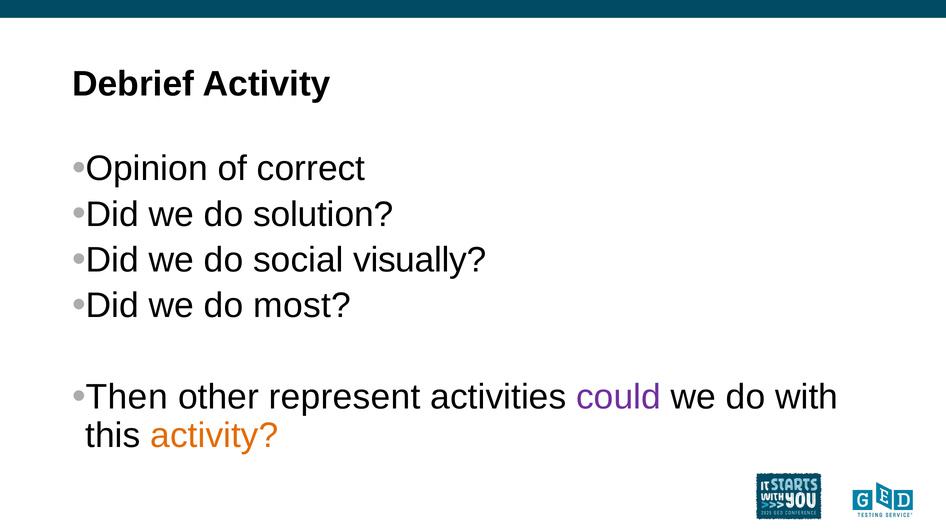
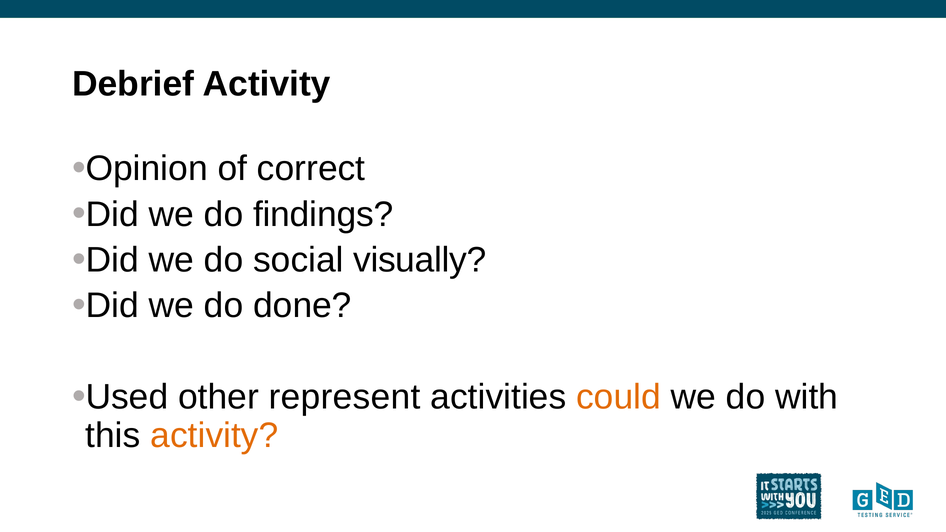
solution: solution -> findings
most: most -> done
Then: Then -> Used
could colour: purple -> orange
